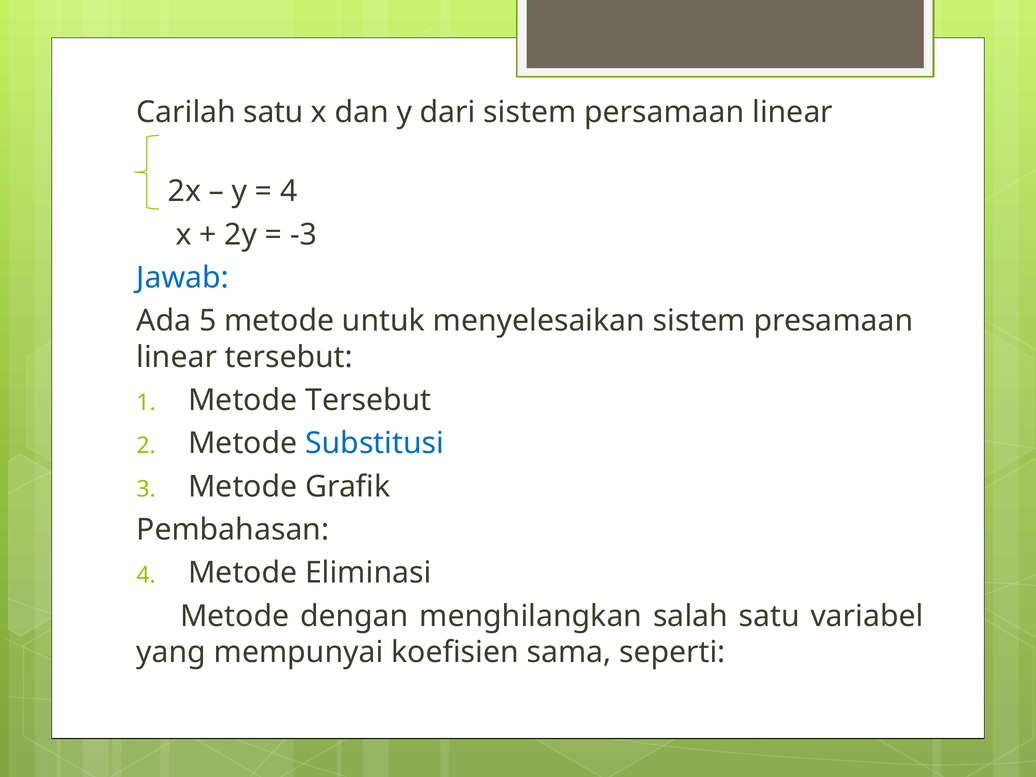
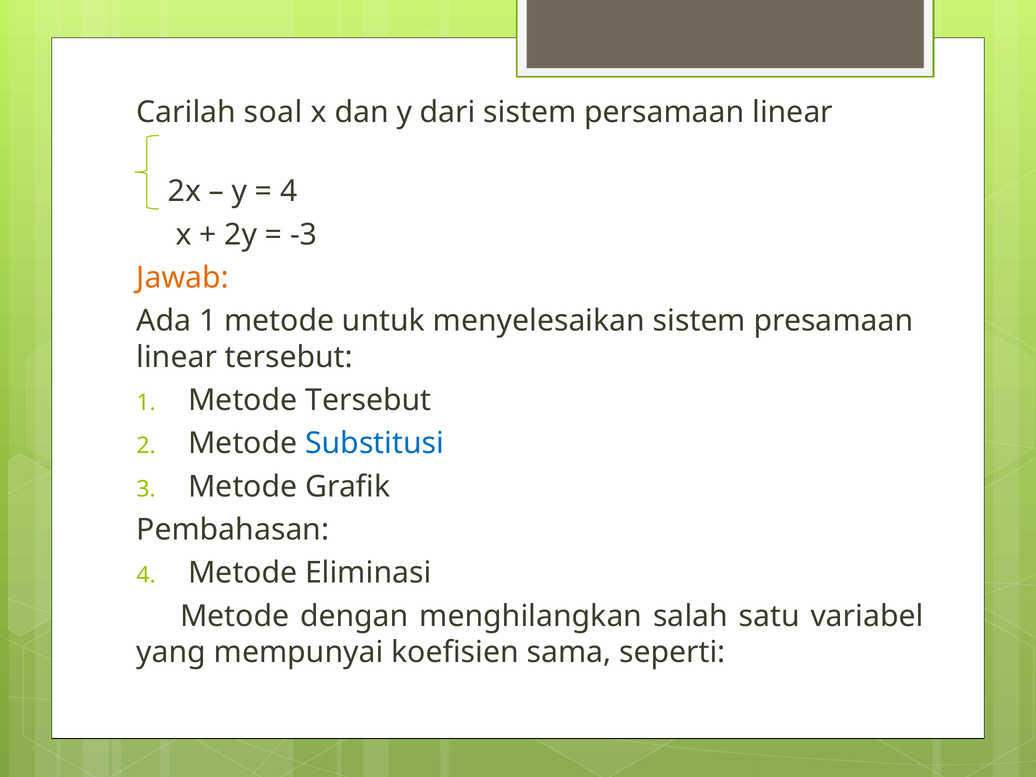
Carilah satu: satu -> soal
Jawab colour: blue -> orange
Ada 5: 5 -> 1
